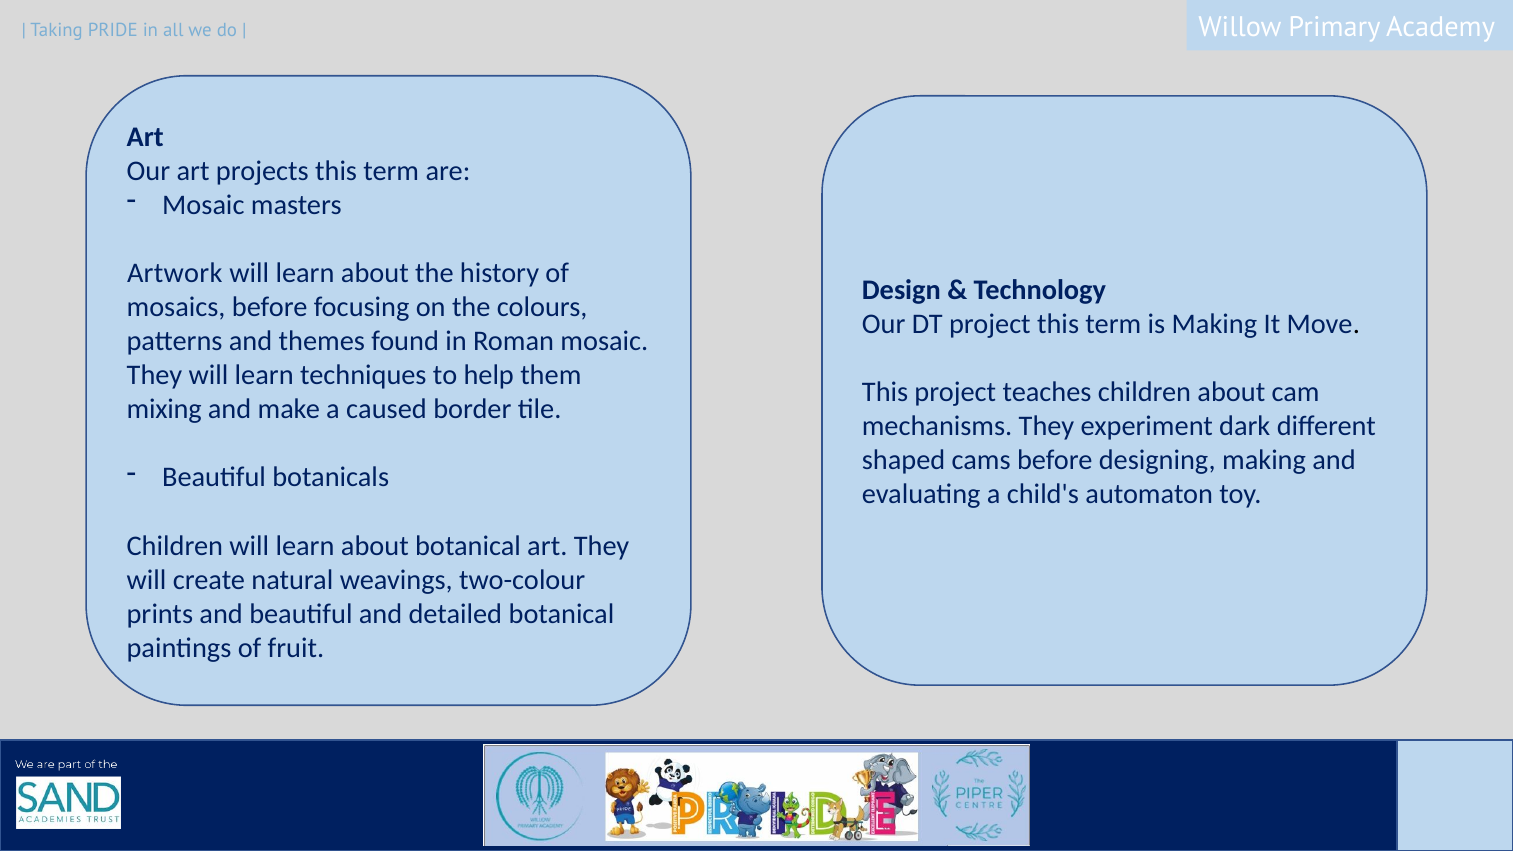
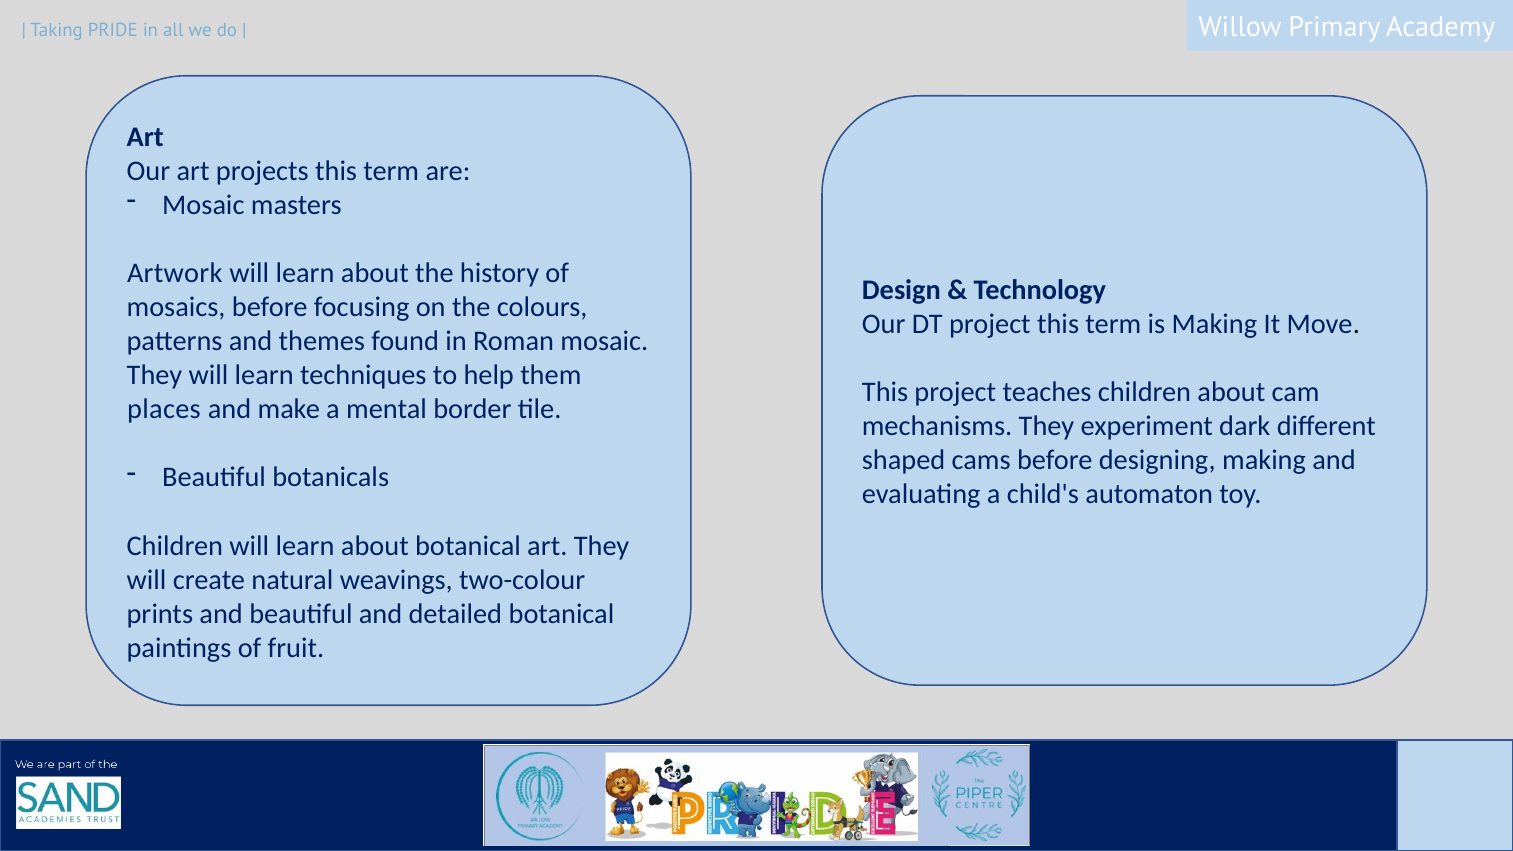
mixing: mixing -> places
caused: caused -> mental
